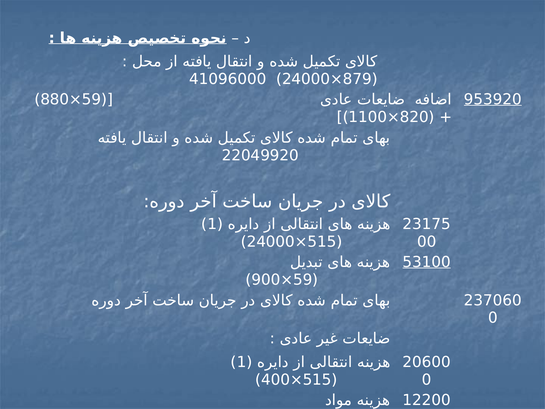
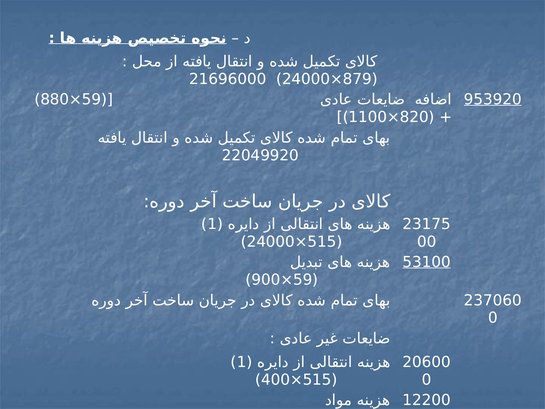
41096000: 41096000 -> 21696000
